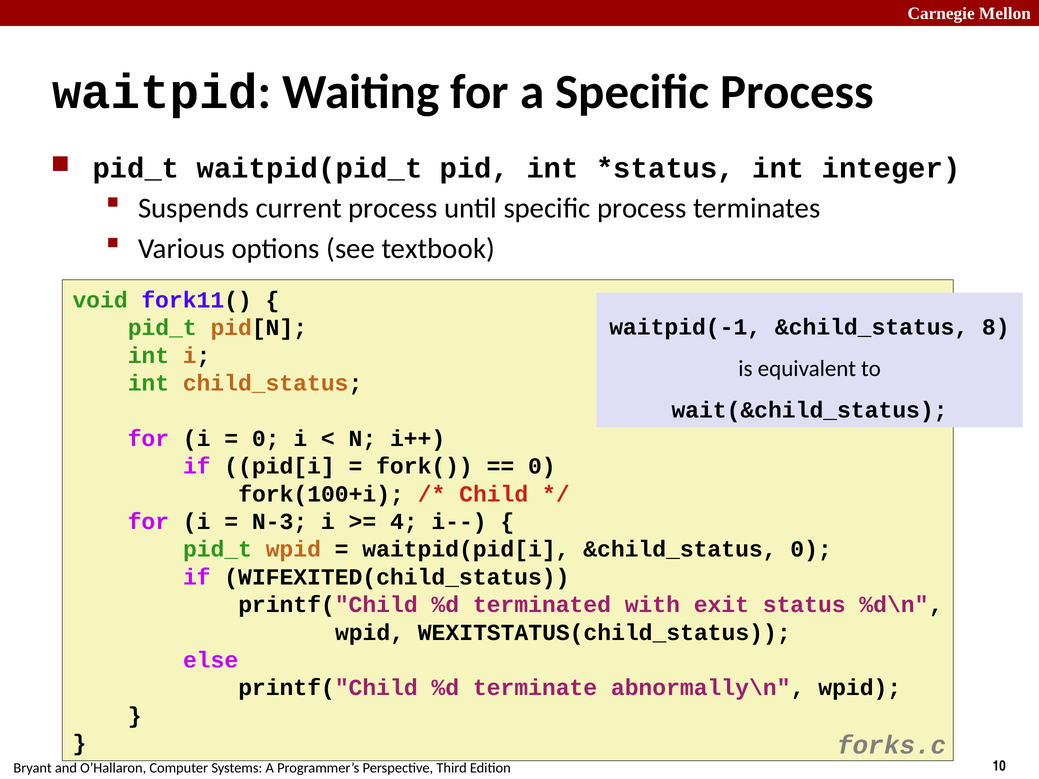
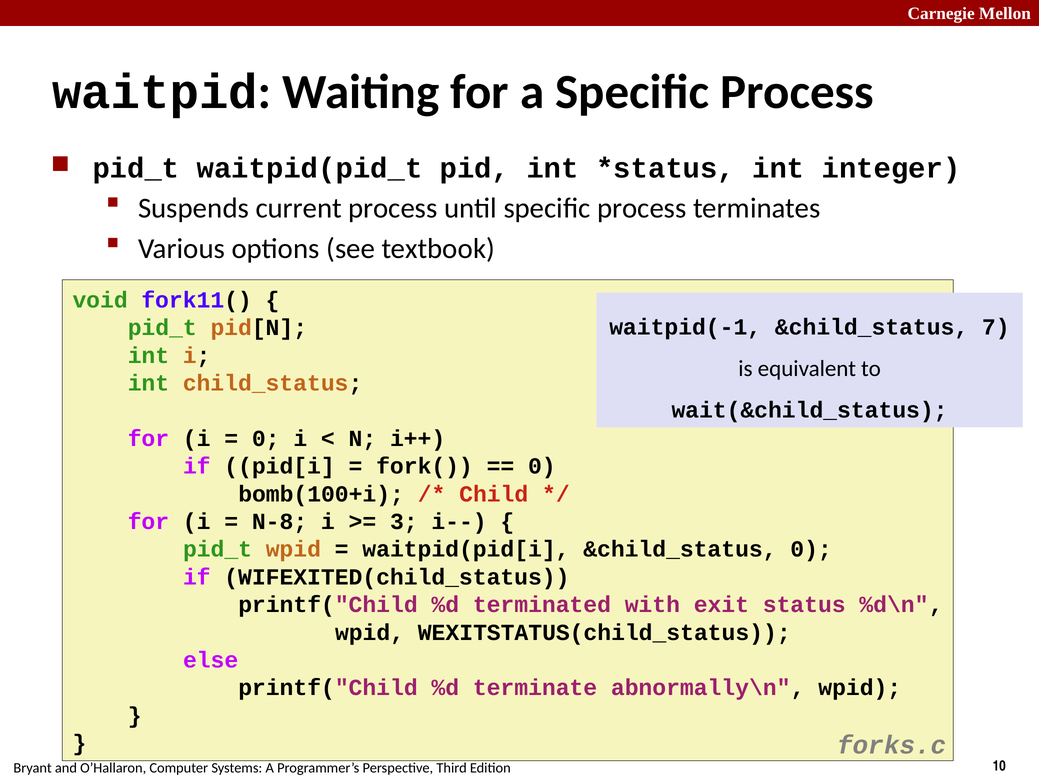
8: 8 -> 7
fork(100+i: fork(100+i -> bomb(100+i
N-3: N-3 -> N-8
4: 4 -> 3
